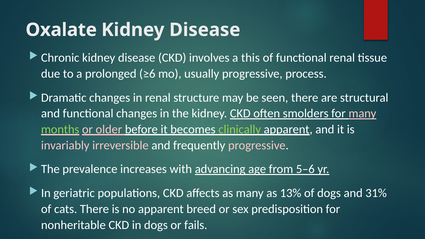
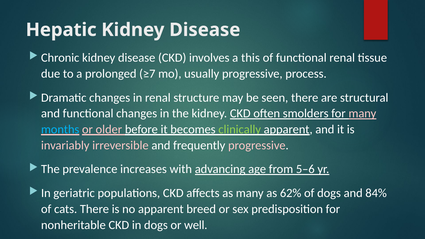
Oxalate: Oxalate -> Hepatic
≥6: ≥6 -> ≥7
months colour: light green -> light blue
13%: 13% -> 62%
31%: 31% -> 84%
fails: fails -> well
